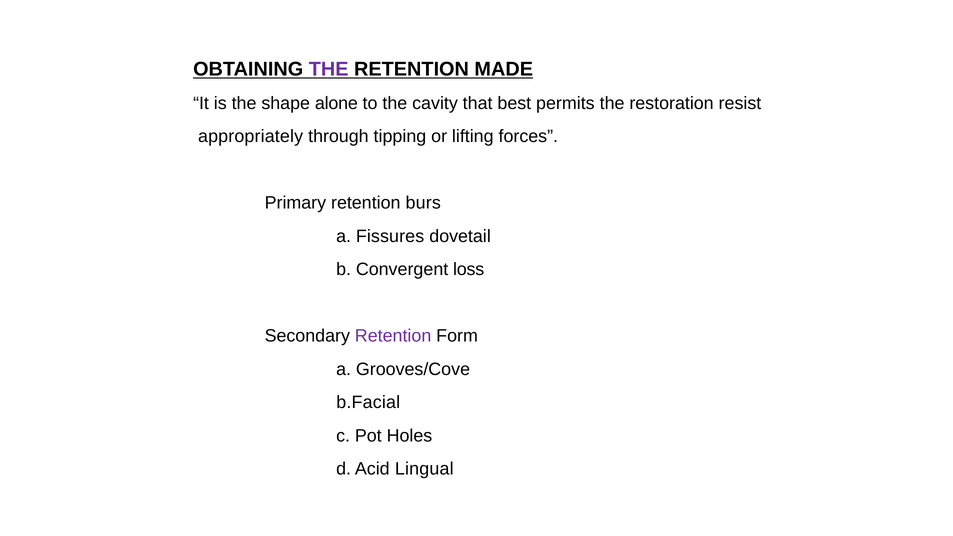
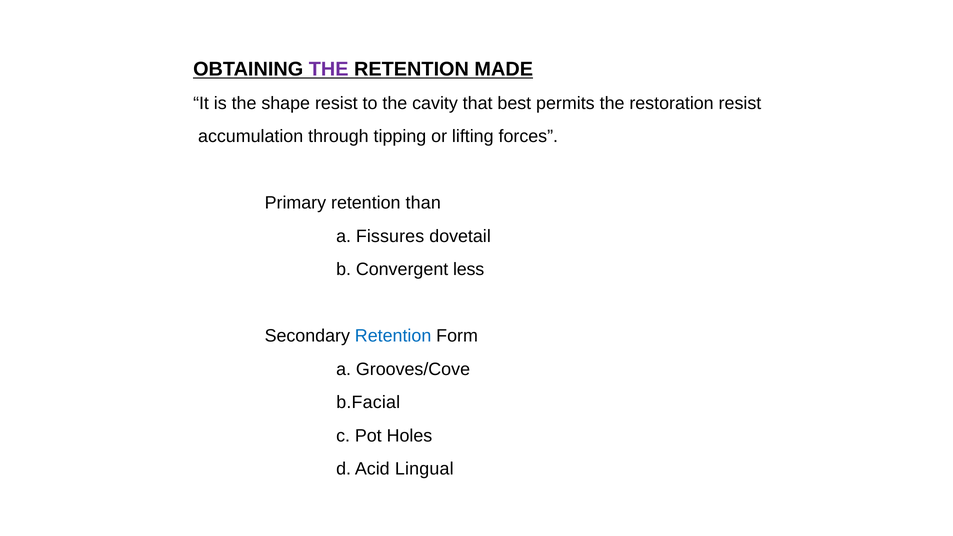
shape alone: alone -> resist
appropriately: appropriately -> accumulation
burs: burs -> than
loss: loss -> less
Retention at (393, 336) colour: purple -> blue
